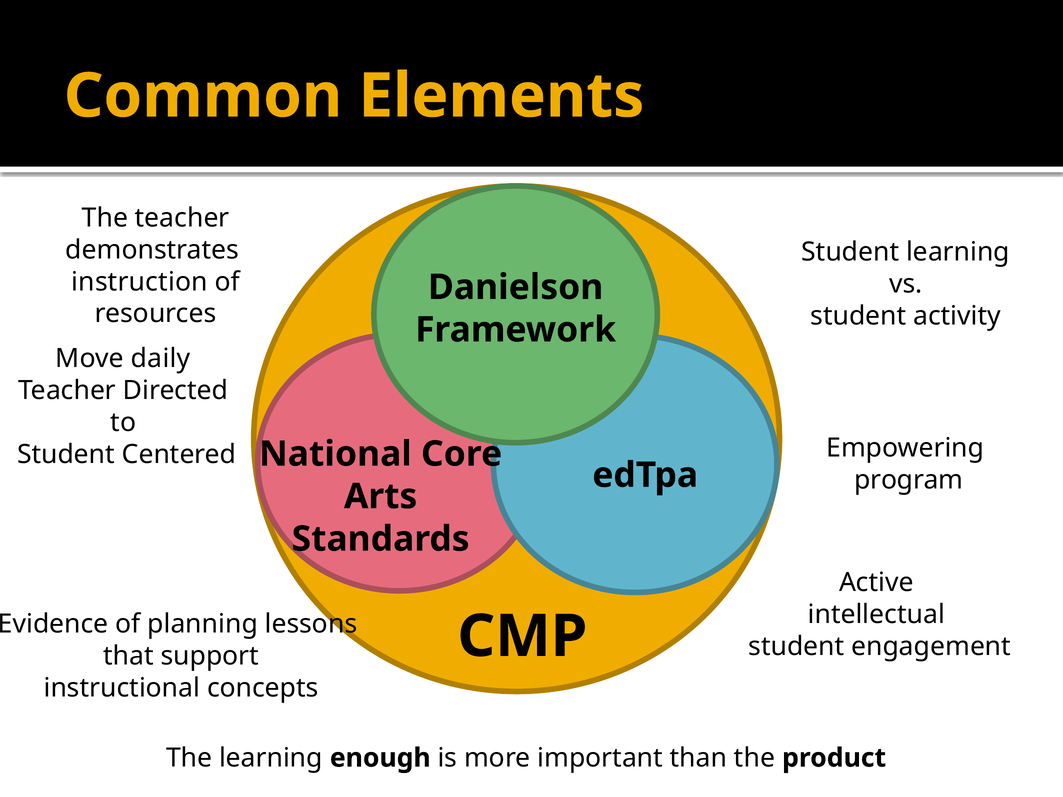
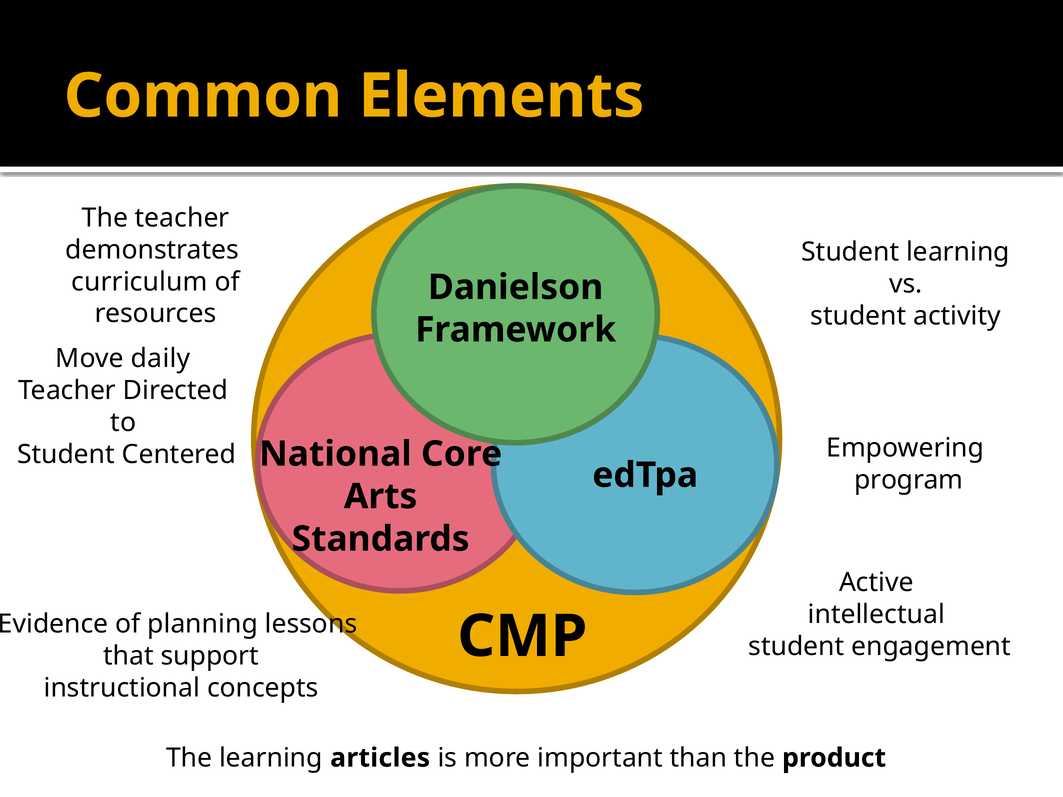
instruction: instruction -> curriculum
enough: enough -> articles
